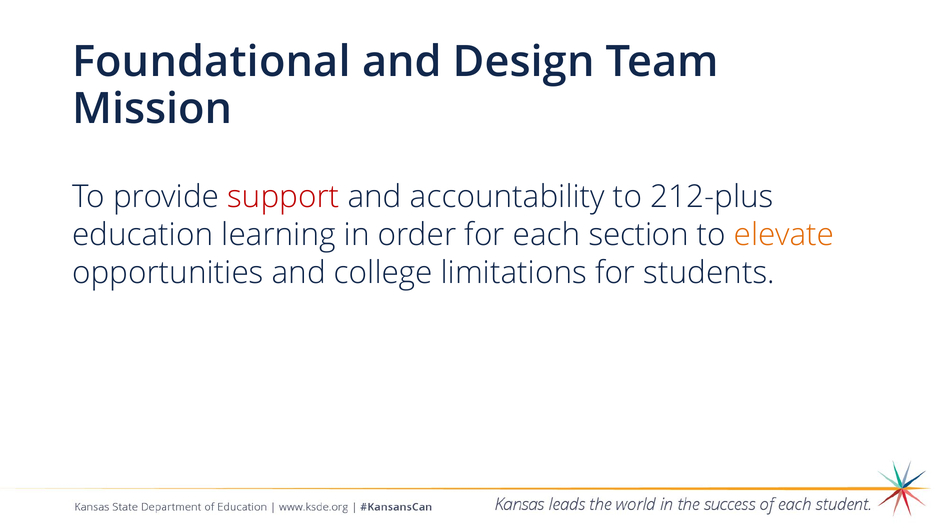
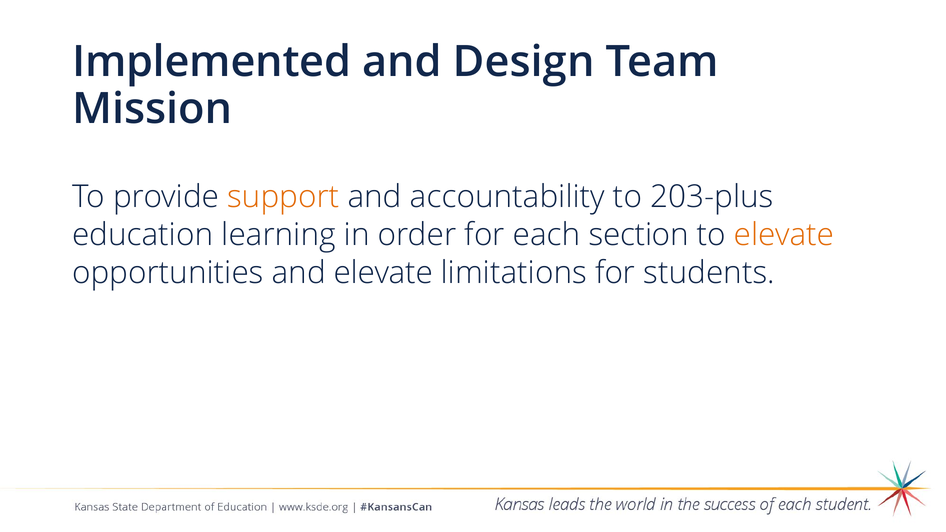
Foundational: Foundational -> Implemented
support colour: red -> orange
212-plus: 212-plus -> 203-plus
and college: college -> elevate
